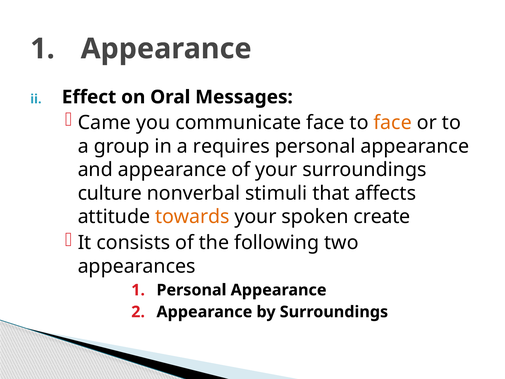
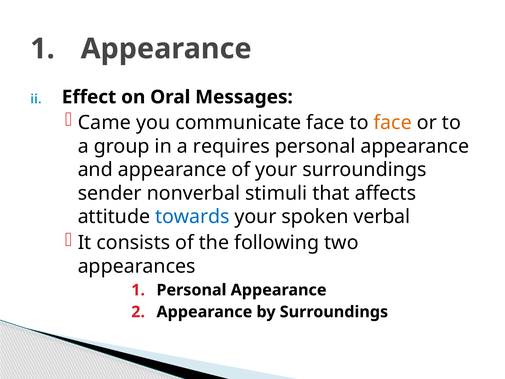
culture: culture -> sender
towards colour: orange -> blue
create: create -> verbal
